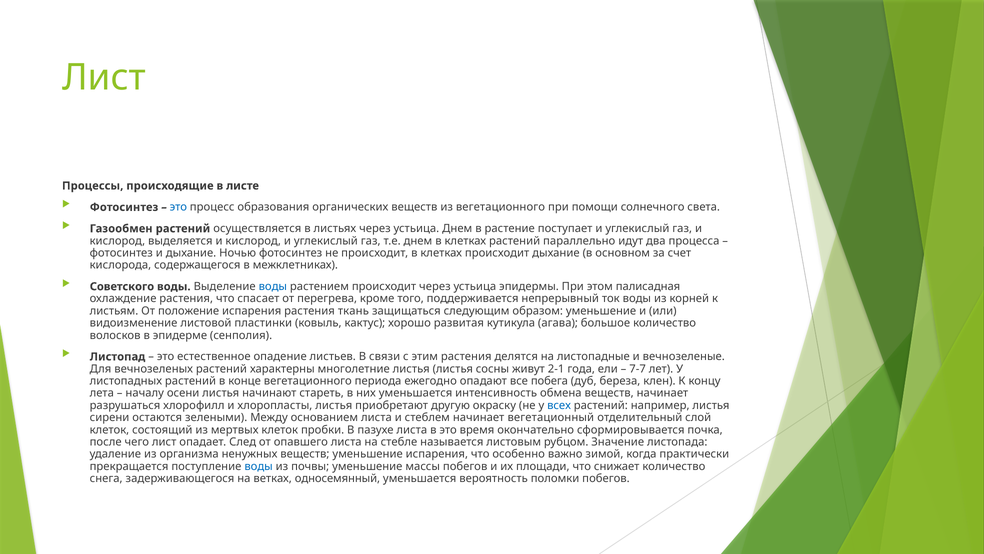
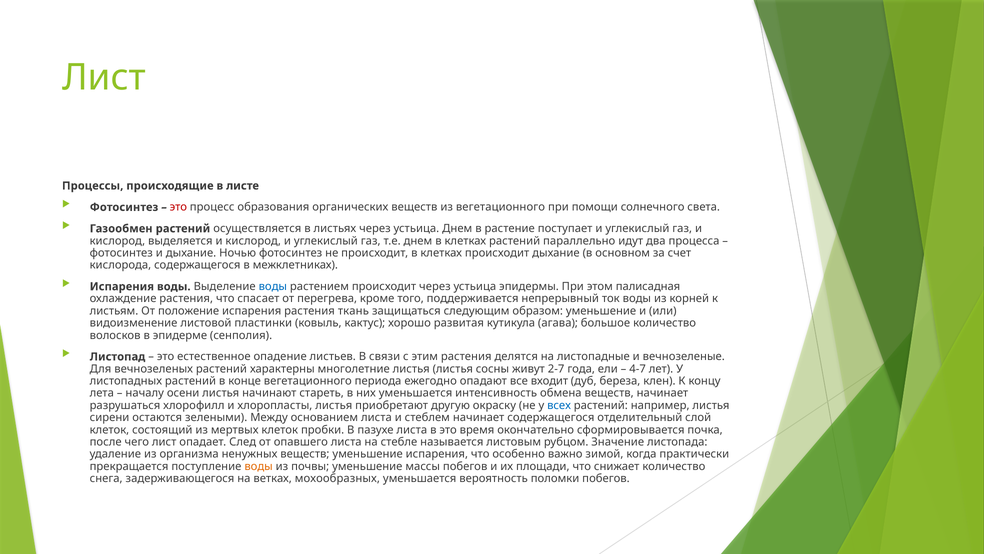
это at (178, 207) colour: blue -> red
Советского at (122, 286): Советского -> Испарения
2-1: 2-1 -> 2-7
7-7: 7-7 -> 4-7
побега: побега -> входит
начинает вегетационный: вегетационный -> содержащегося
воды at (259, 466) colour: blue -> orange
односемянный: односемянный -> мохообразных
